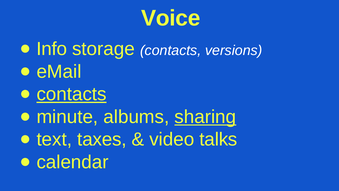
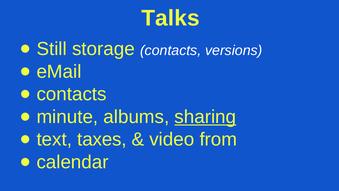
Voice: Voice -> Talks
Info: Info -> Still
contacts at (72, 94) underline: present -> none
talks: talks -> from
